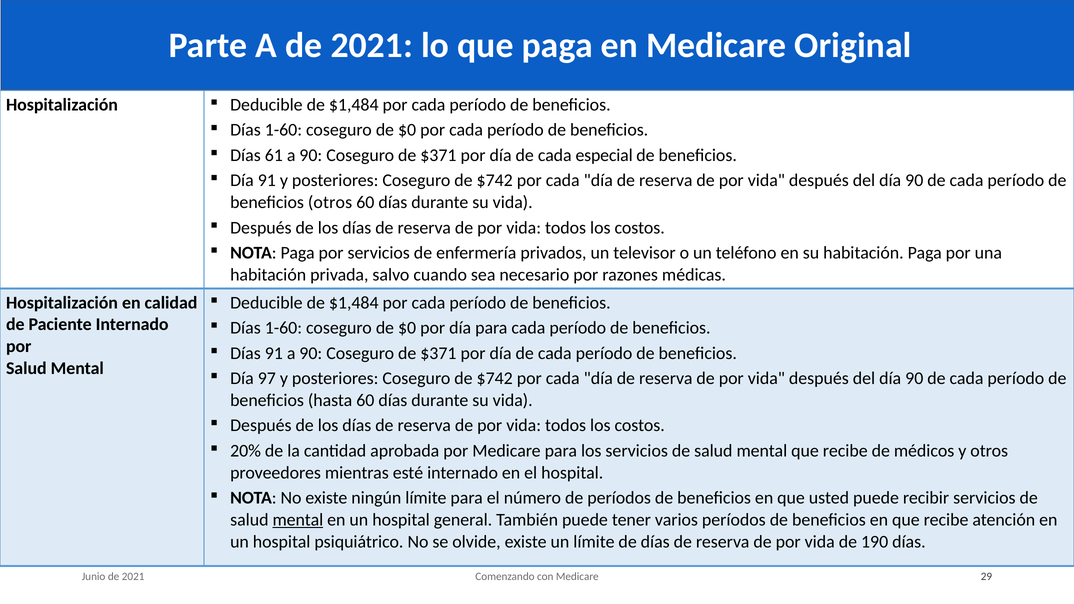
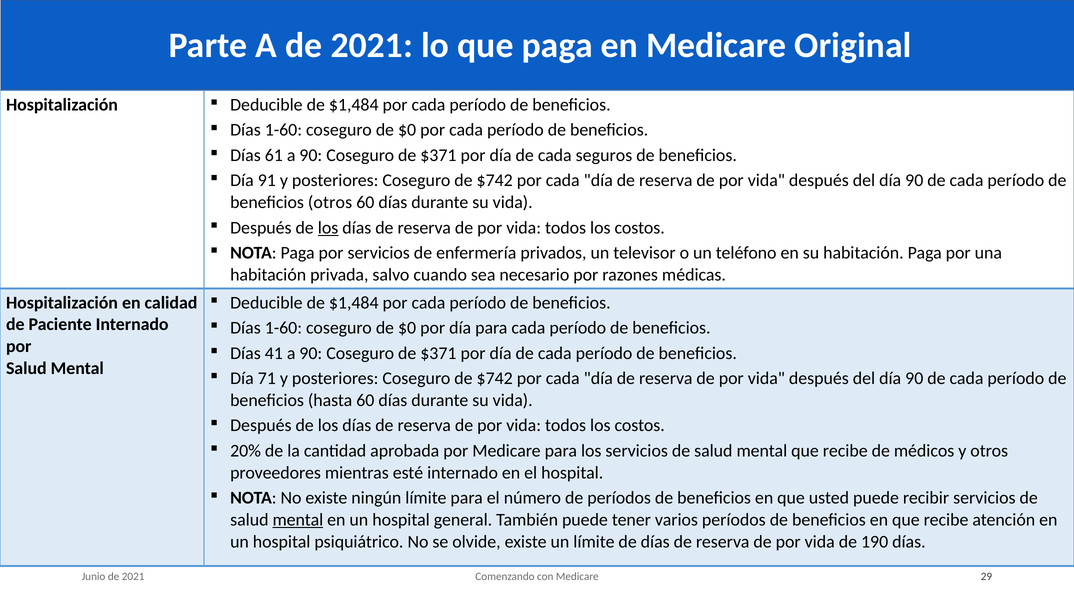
especial: especial -> seguros
los at (328, 228) underline: none -> present
Días 91: 91 -> 41
97: 97 -> 71
